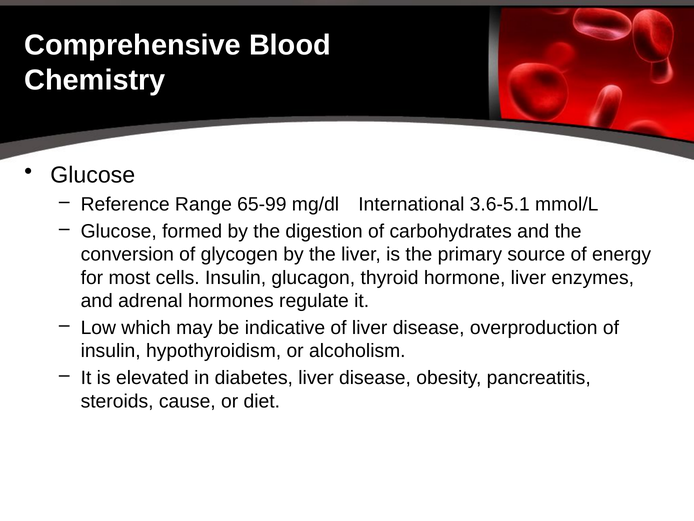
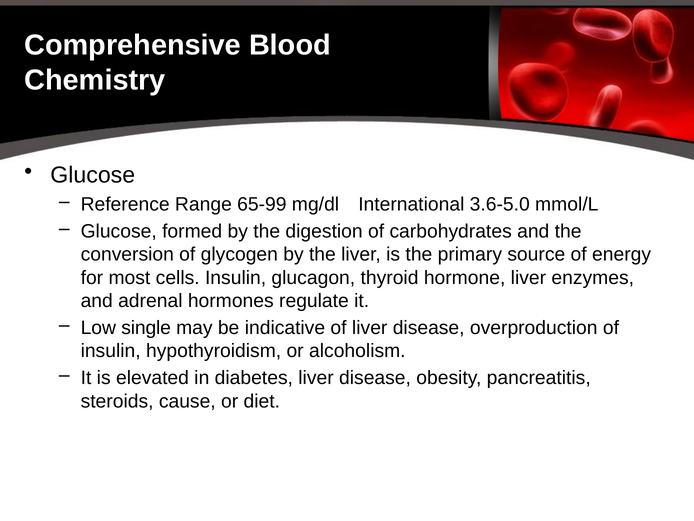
3.6-5.1: 3.6-5.1 -> 3.6-5.0
which: which -> single
